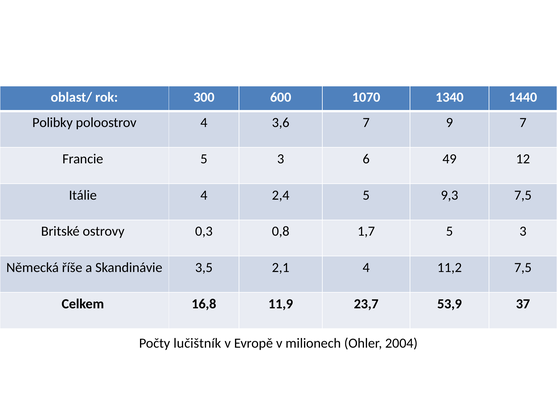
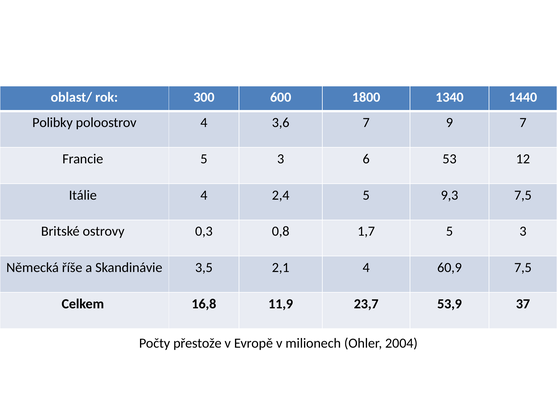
1070: 1070 -> 1800
49: 49 -> 53
11,2: 11,2 -> 60,9
lučištník: lučištník -> přestože
